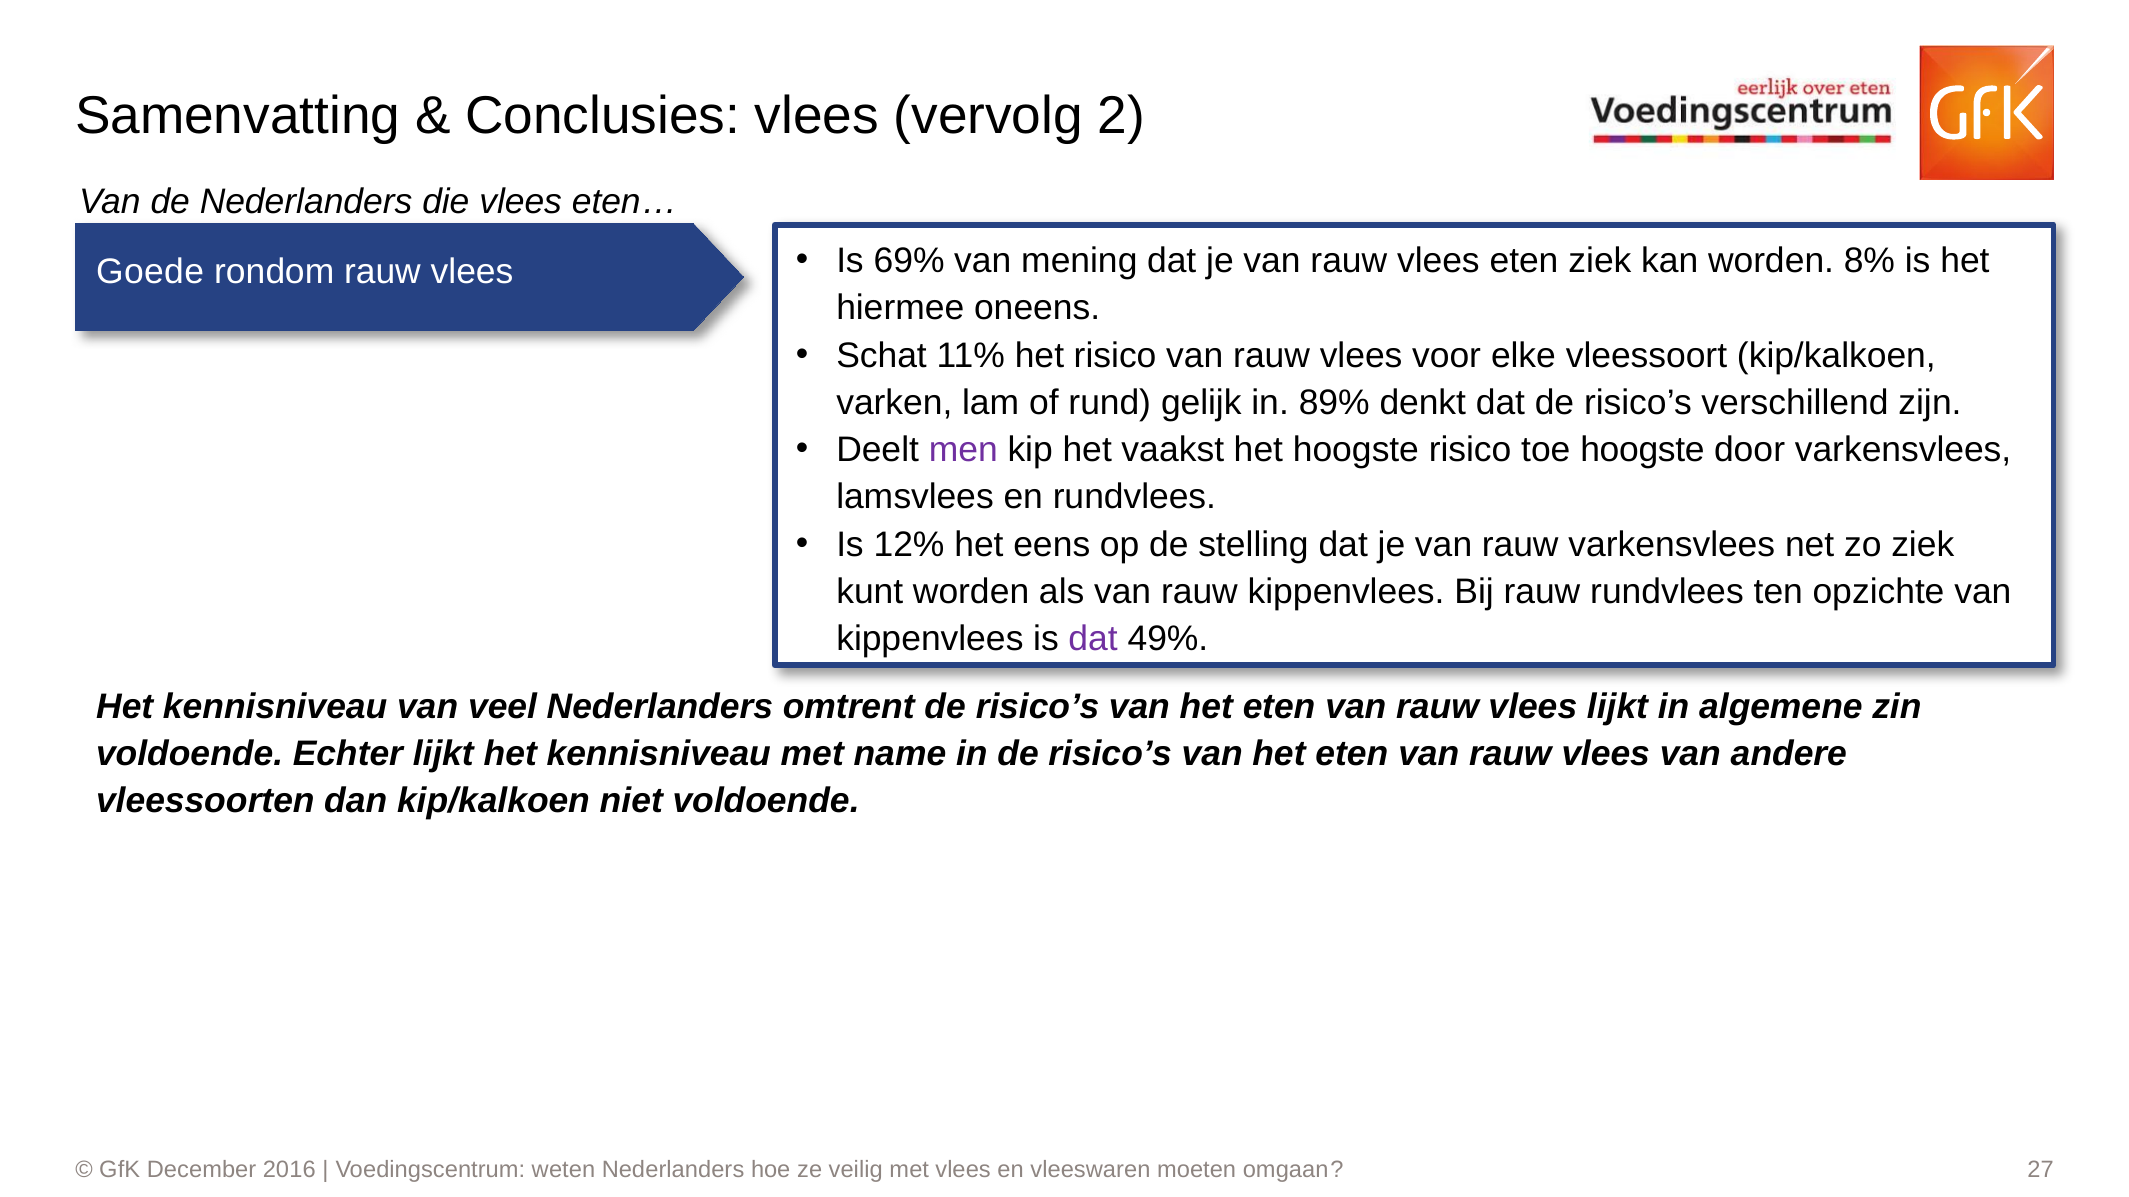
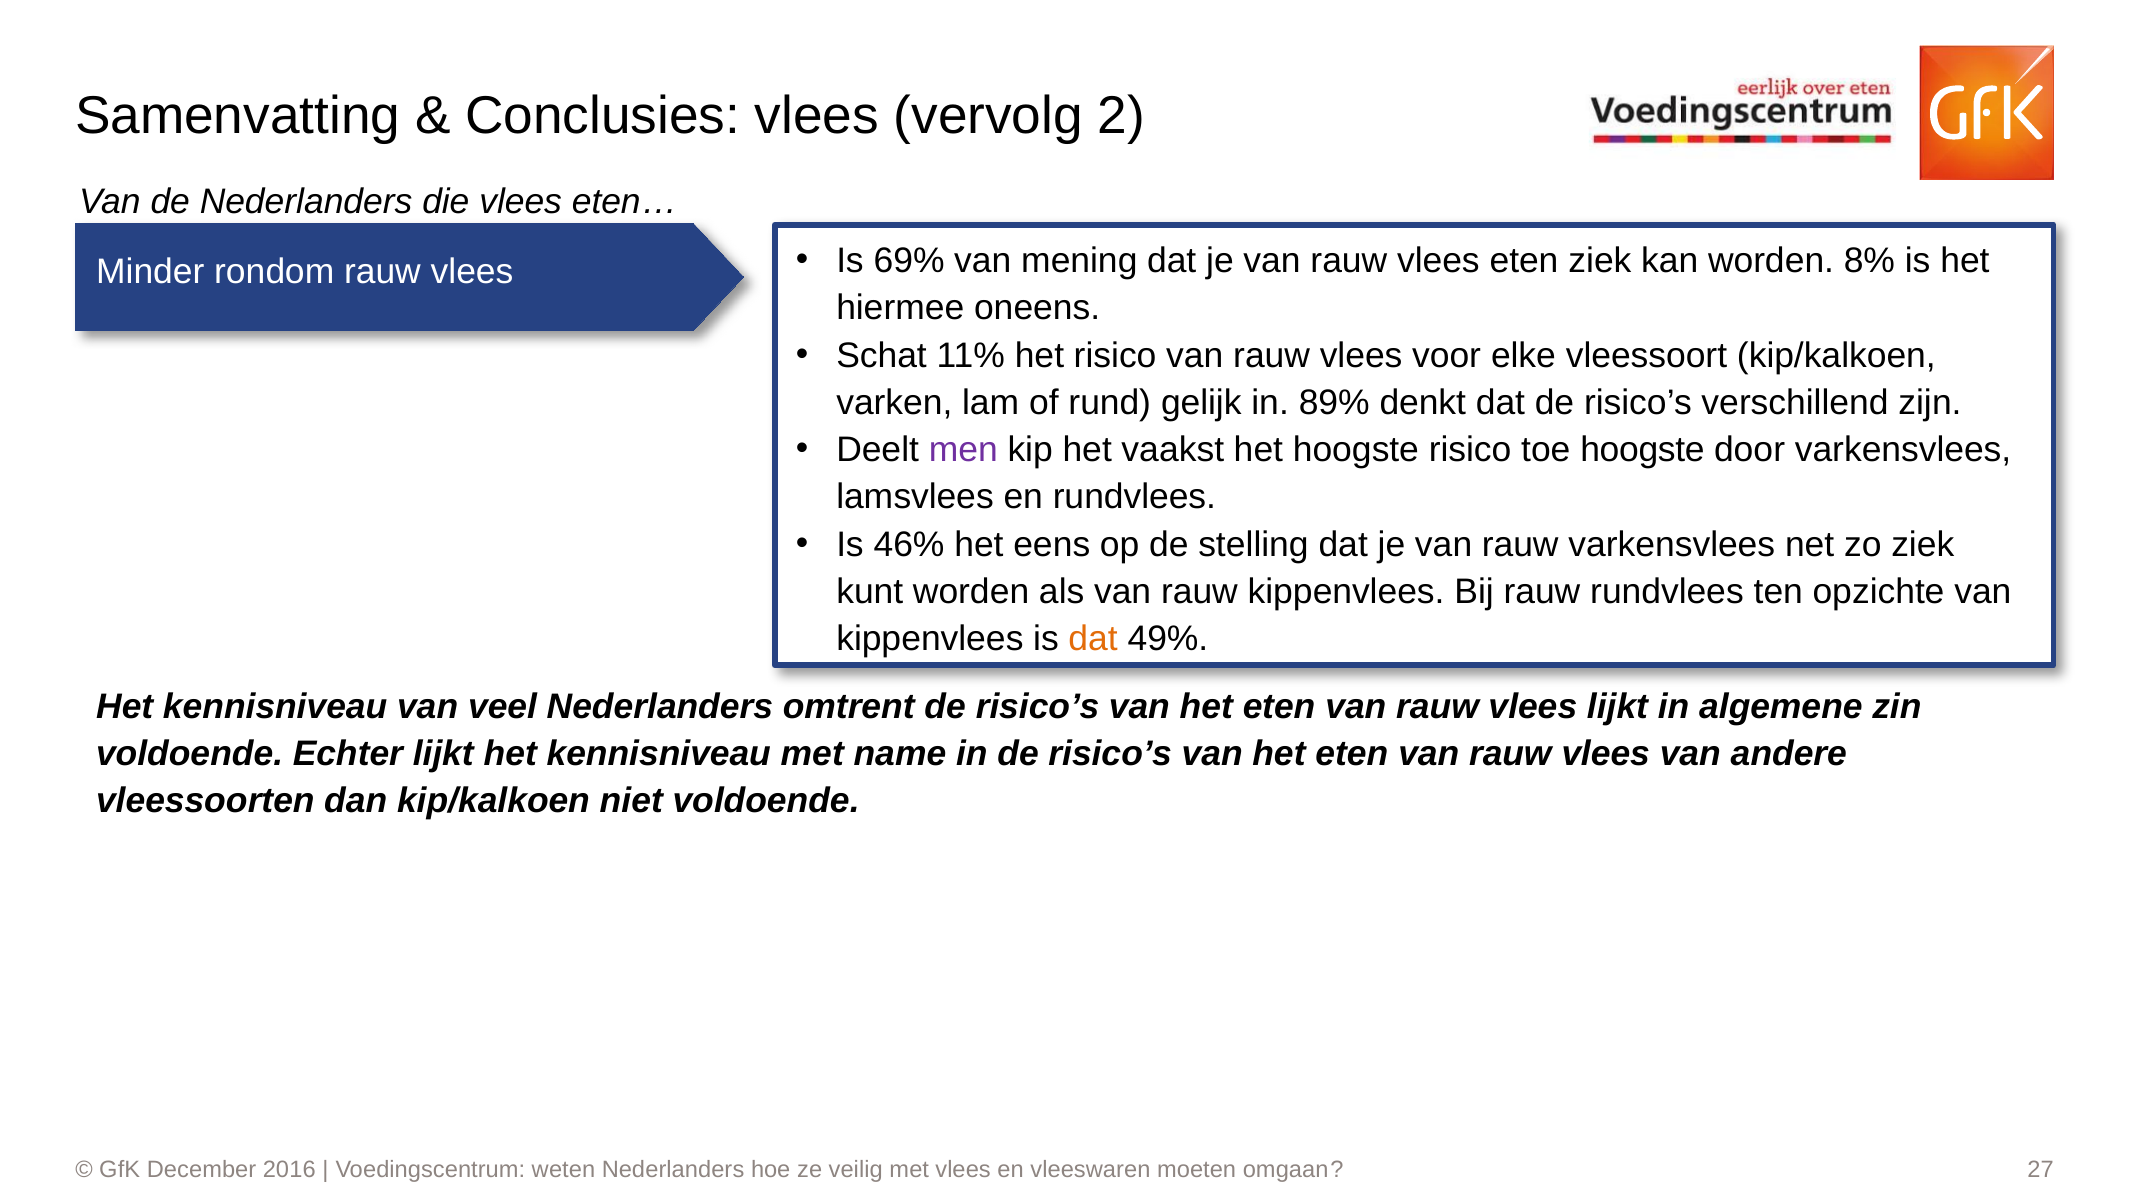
Goede: Goede -> Minder
12%: 12% -> 46%
dat at (1093, 639) colour: purple -> orange
